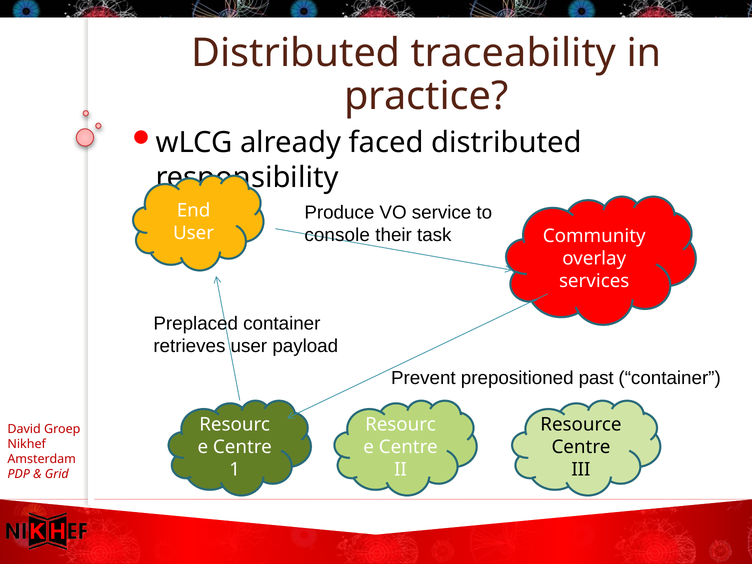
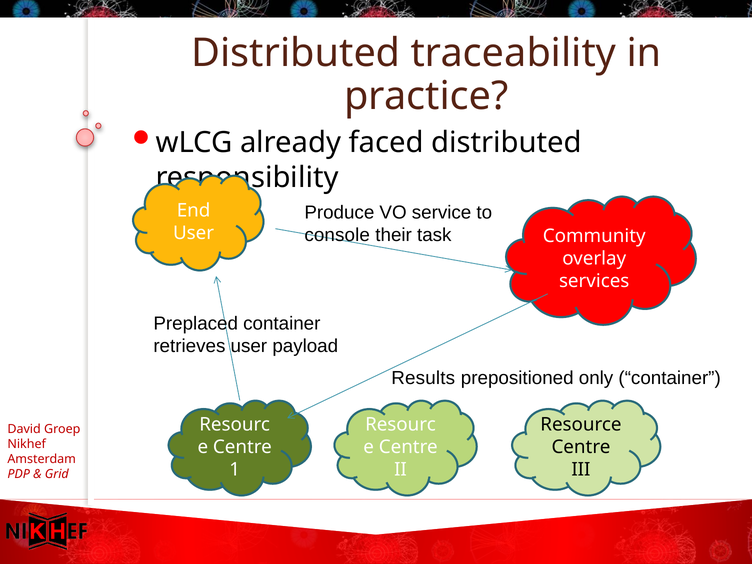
Prevent: Prevent -> Results
past: past -> only
